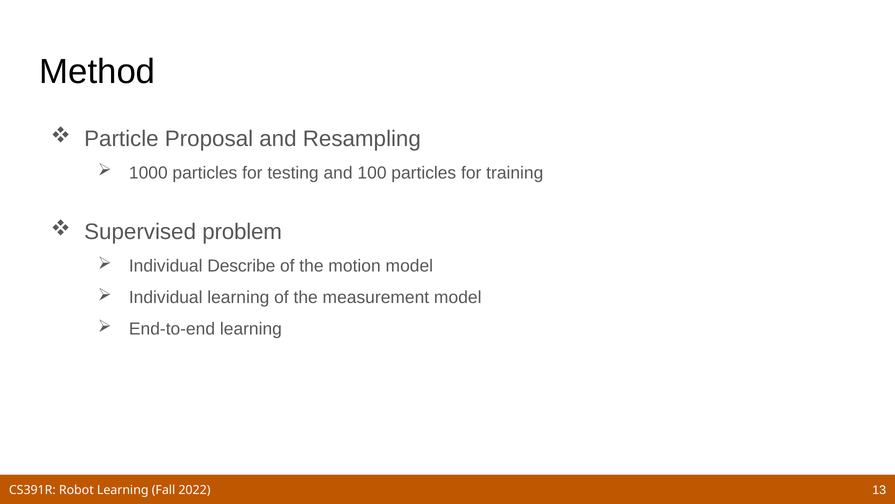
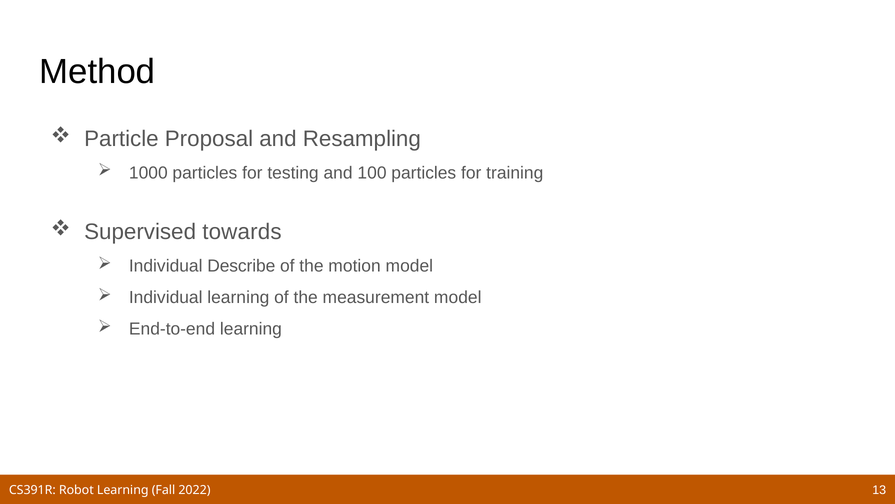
problem: problem -> towards
